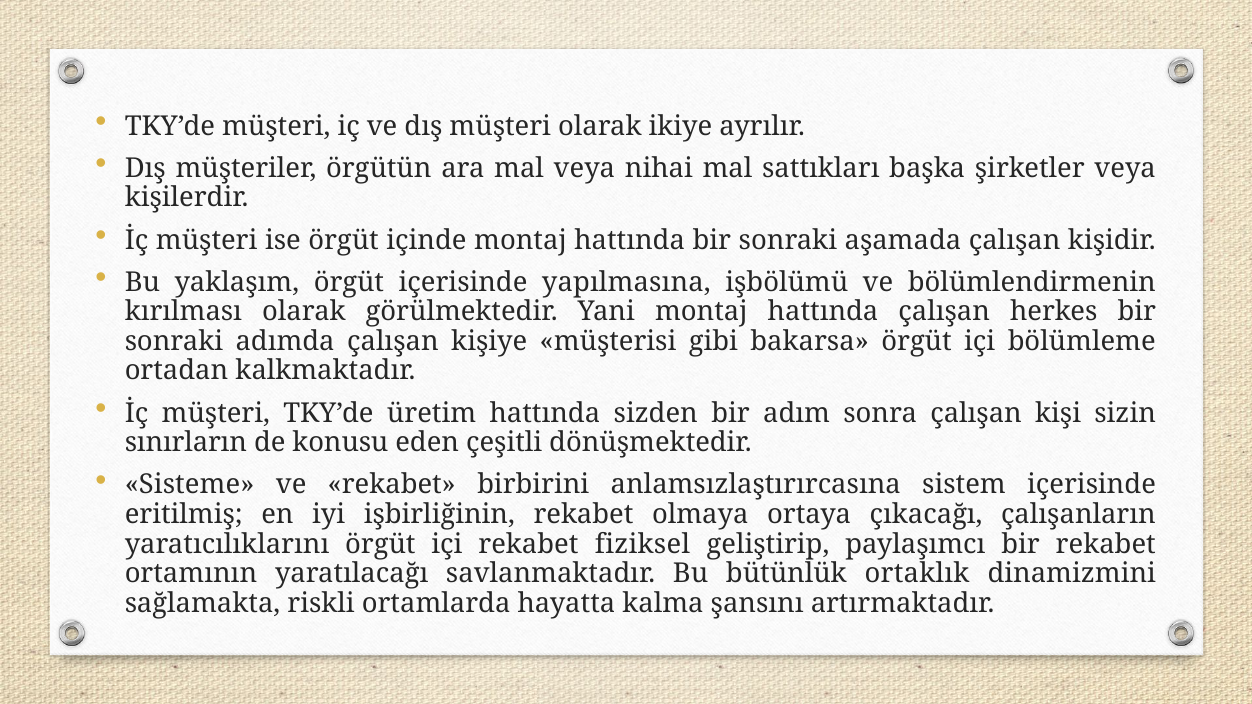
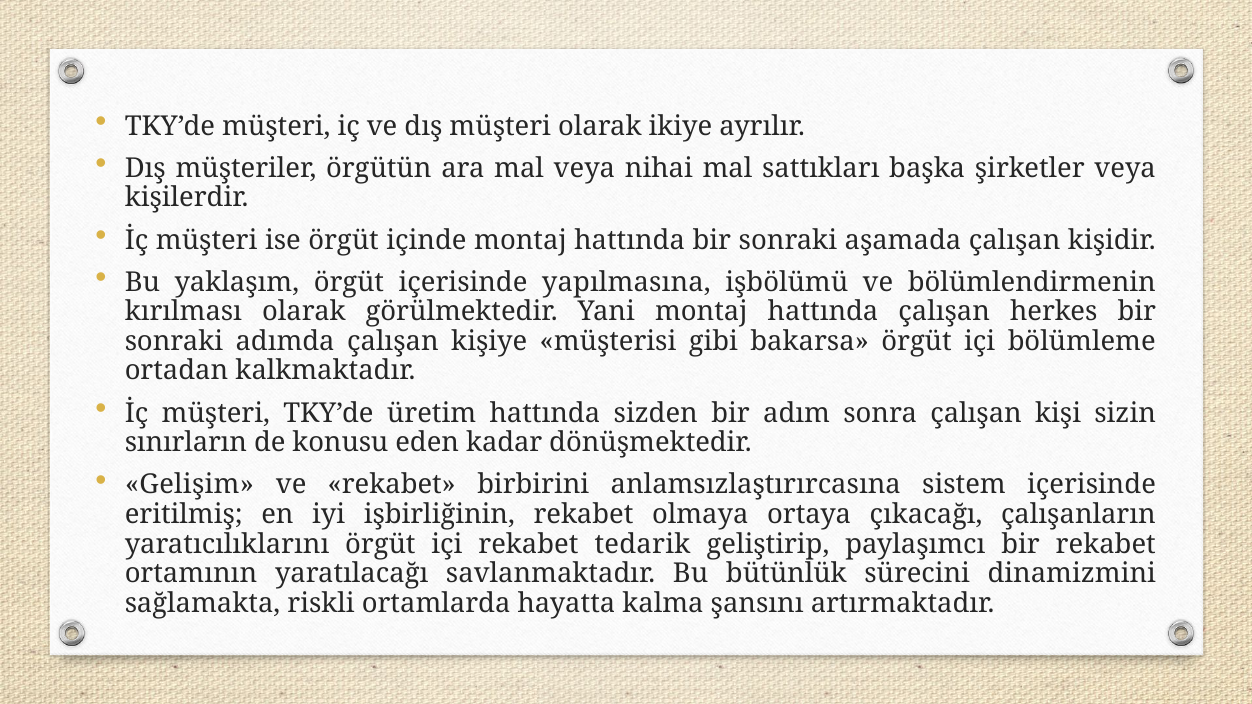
çeşitli: çeşitli -> kadar
Sisteme: Sisteme -> Gelişim
fiziksel: fiziksel -> tedarik
ortaklık: ortaklık -> sürecini
